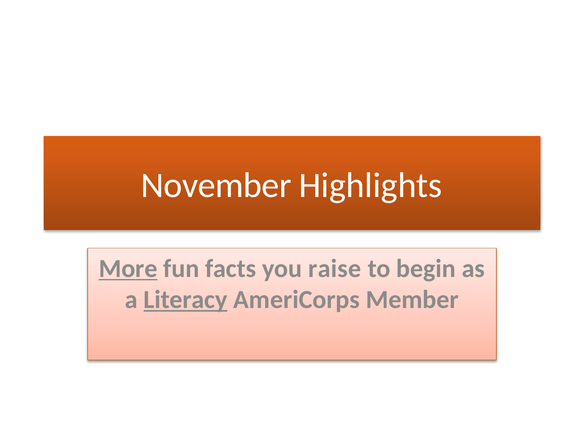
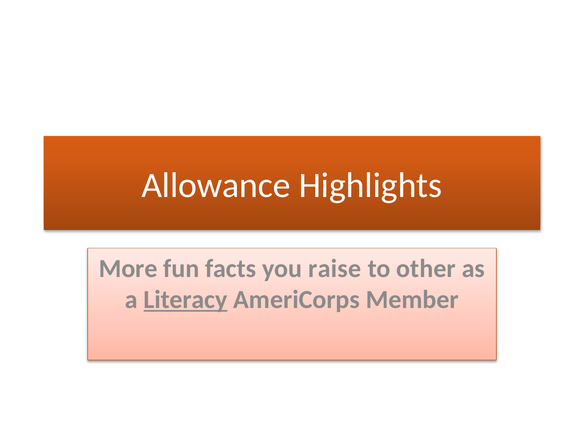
November: November -> Allowance
More underline: present -> none
begin: begin -> other
